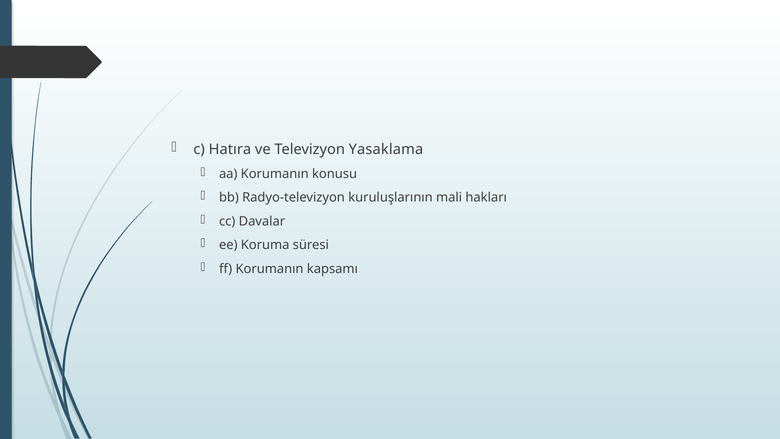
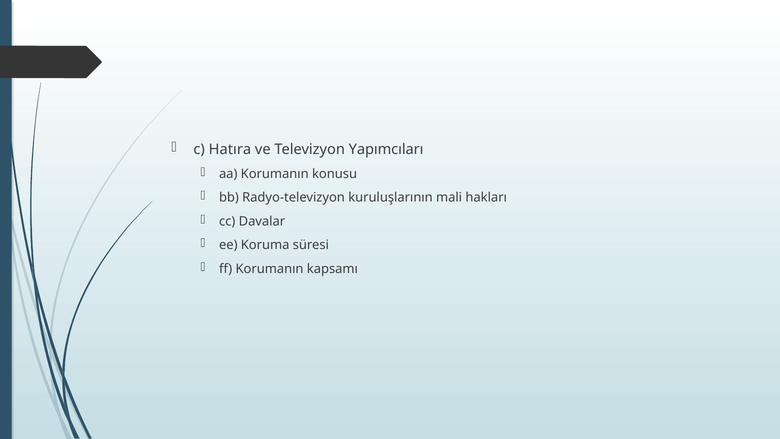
Yasaklama: Yasaklama -> Yapımcıları
